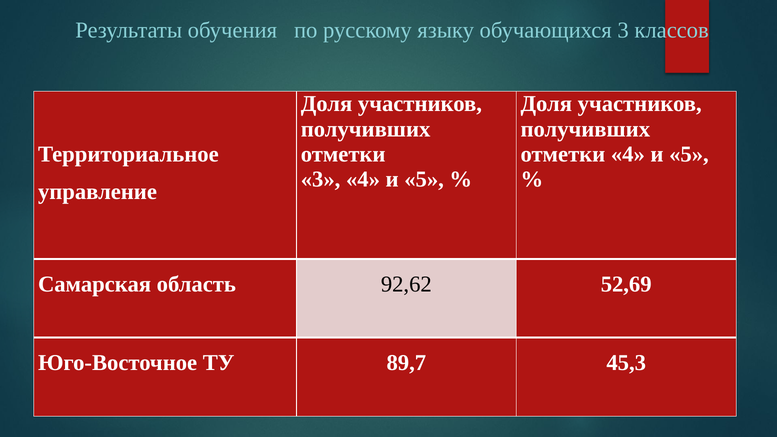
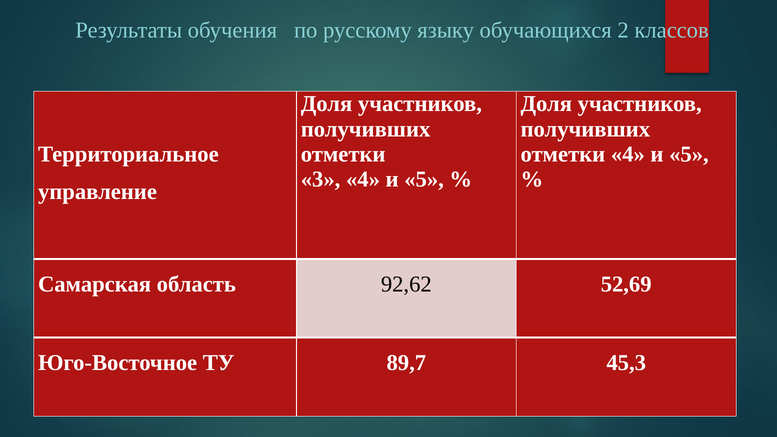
обучающихся 3: 3 -> 2
